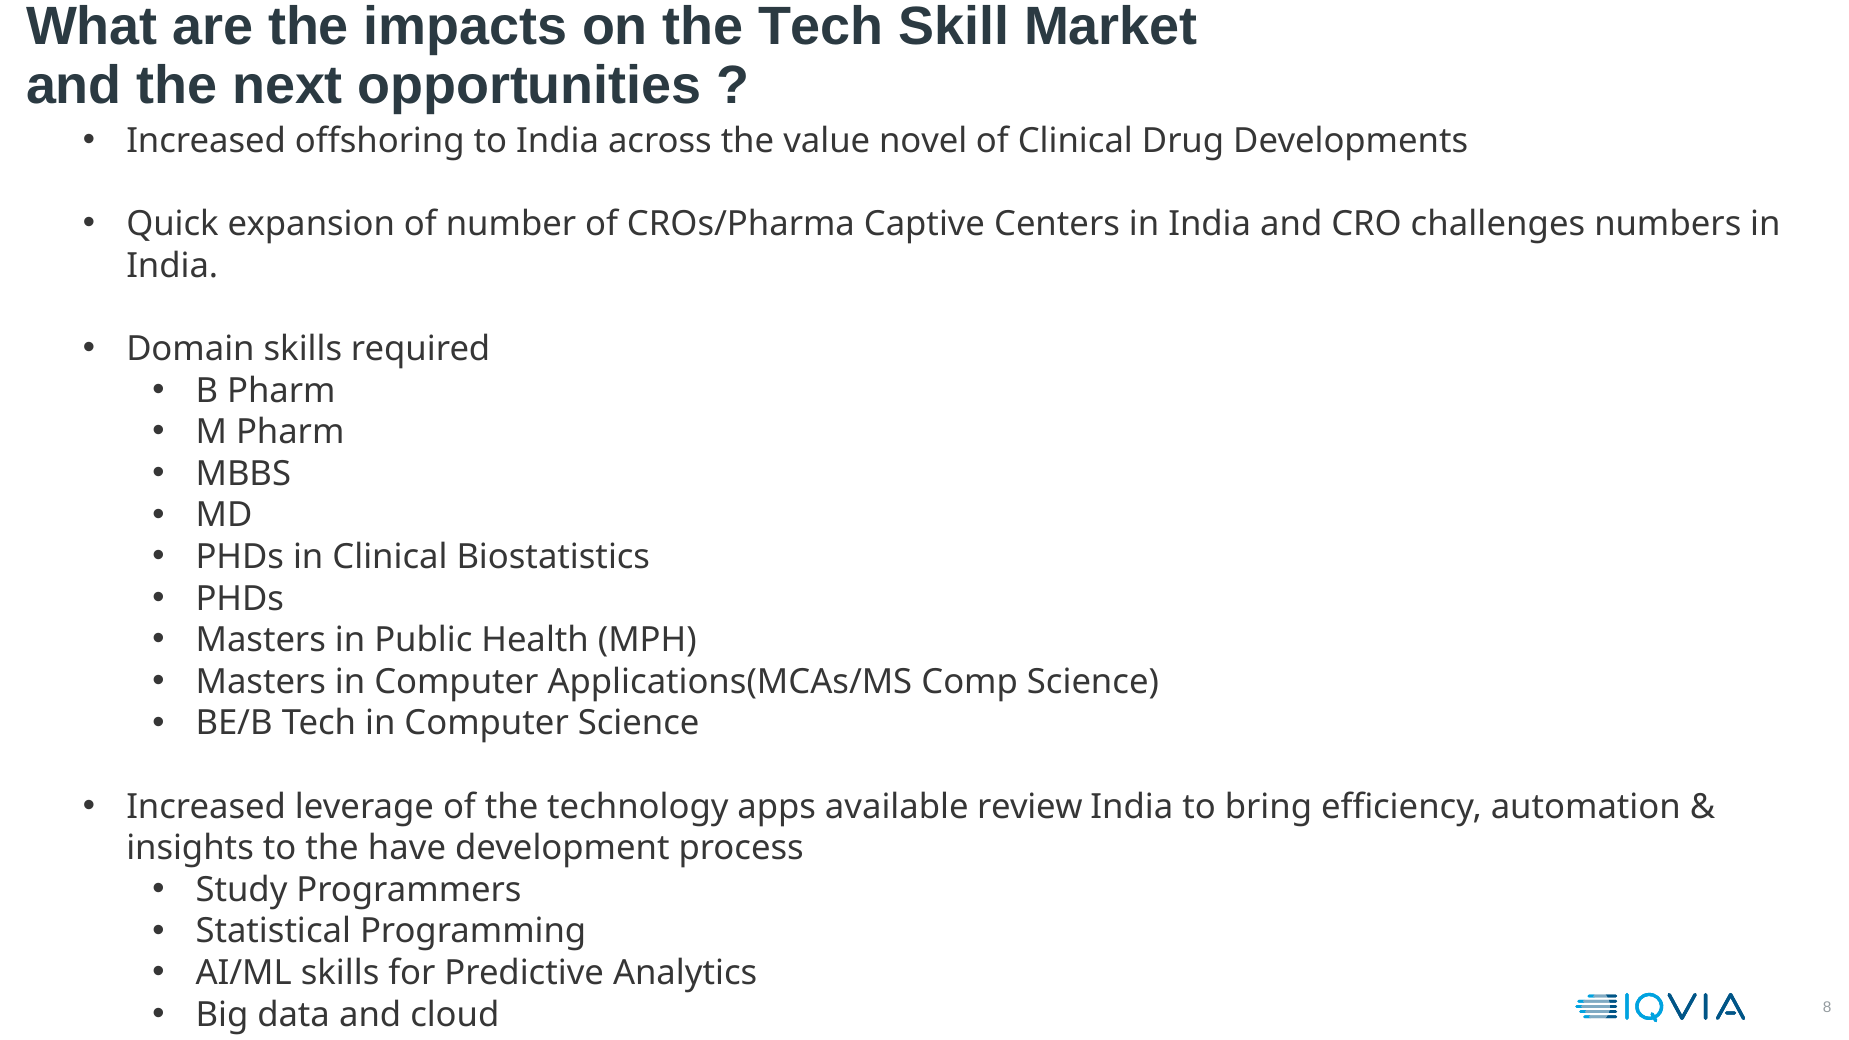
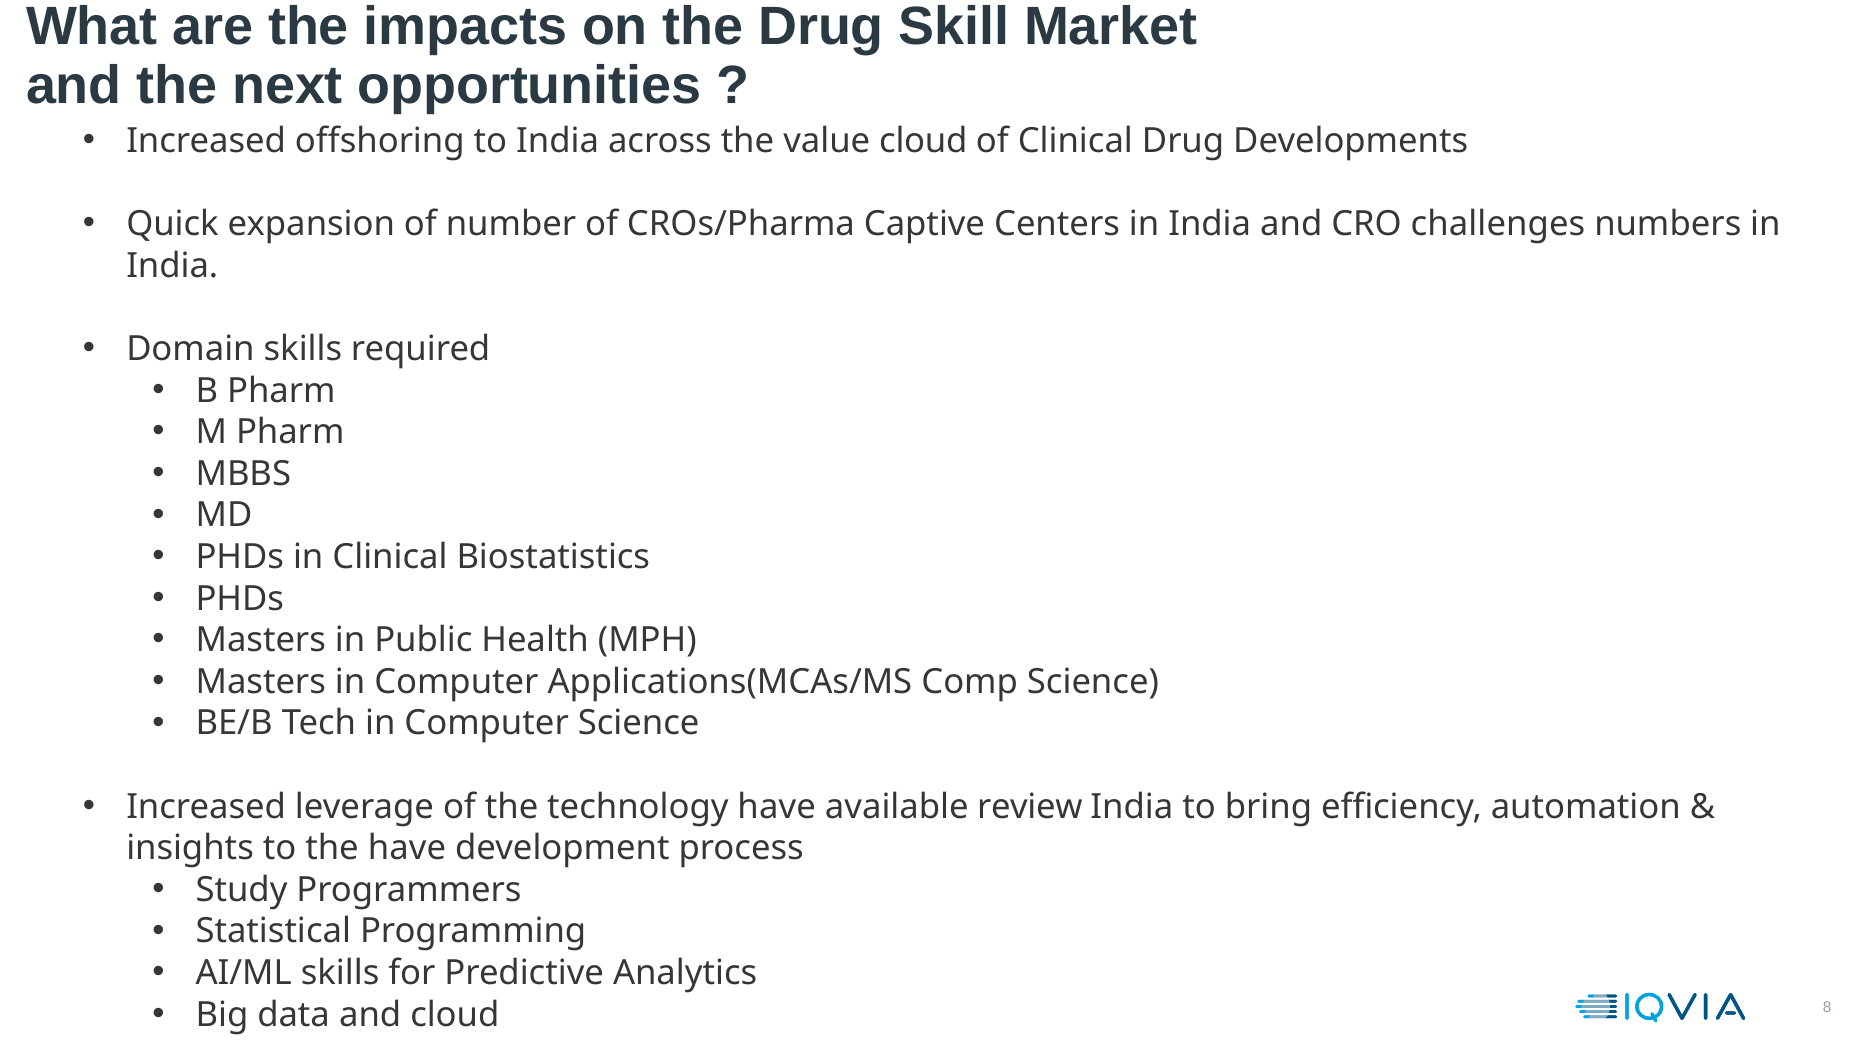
the Tech: Tech -> Drug
value novel: novel -> cloud
technology apps: apps -> have
